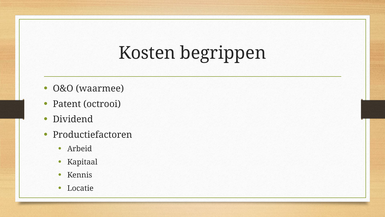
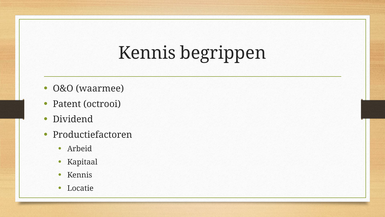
Kosten at (147, 53): Kosten -> Kennis
